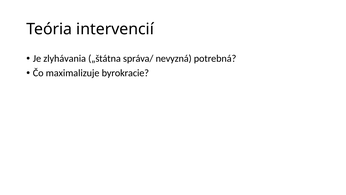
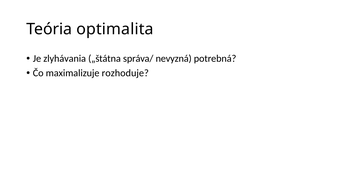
intervencií: intervencií -> optimalita
byrokracie: byrokracie -> rozhoduje
